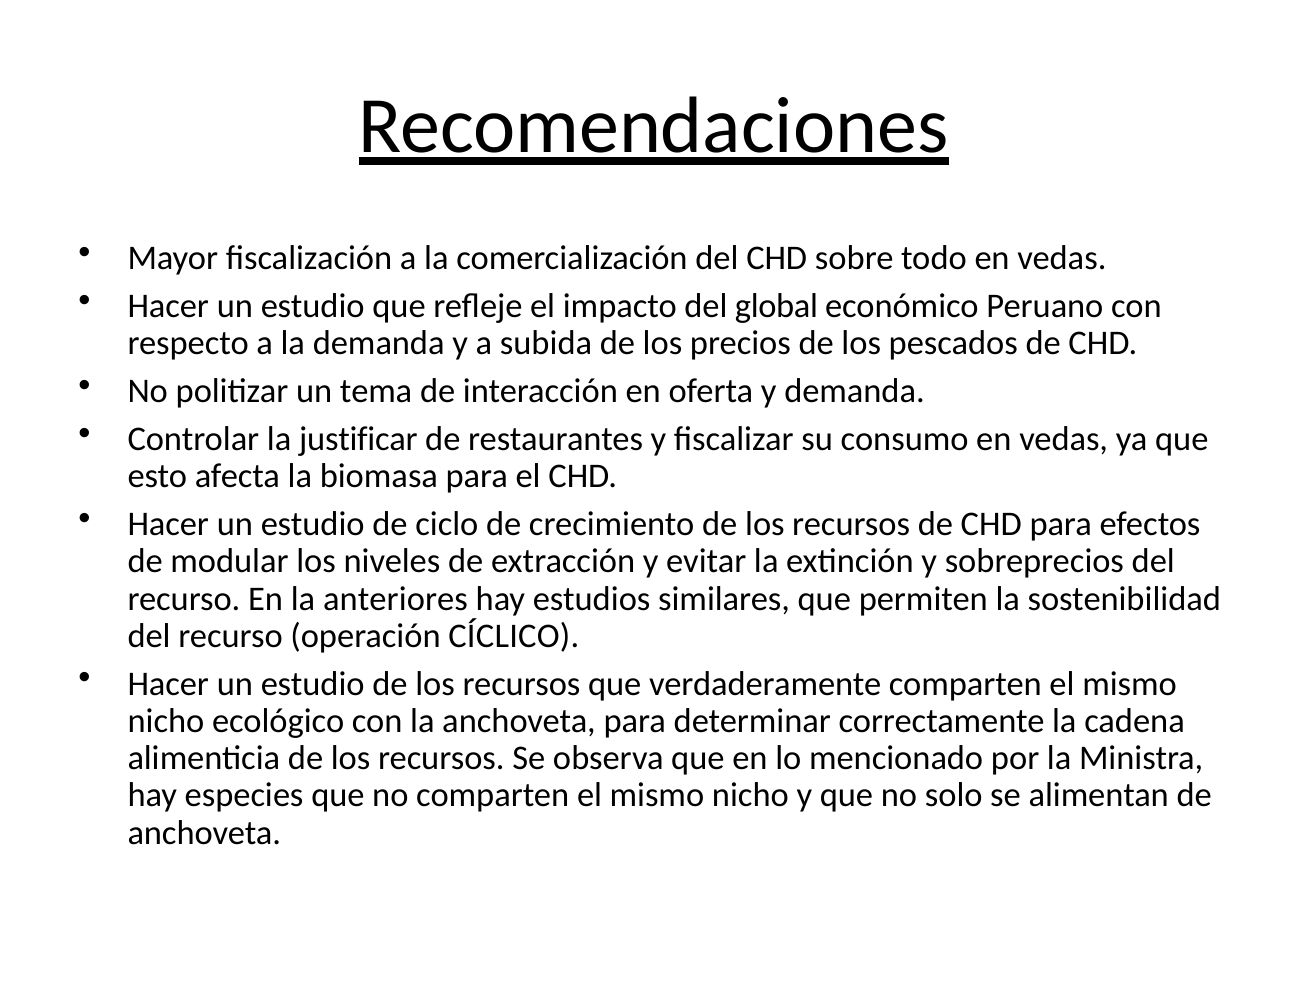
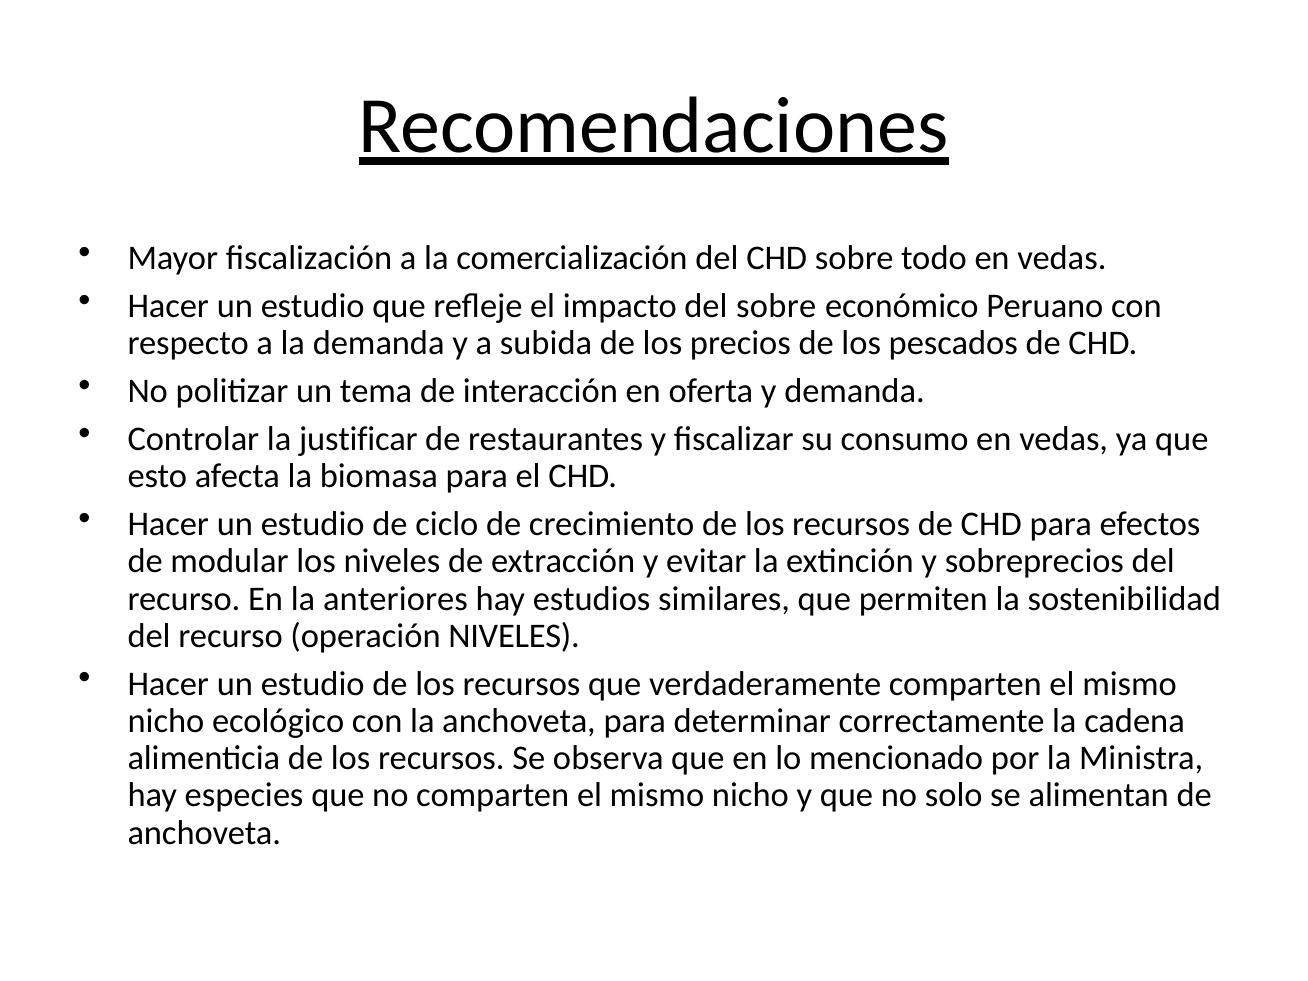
del global: global -> sobre
operación CÍCLICO: CÍCLICO -> NIVELES
